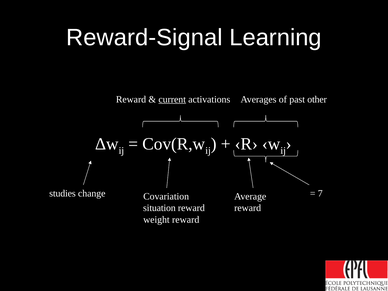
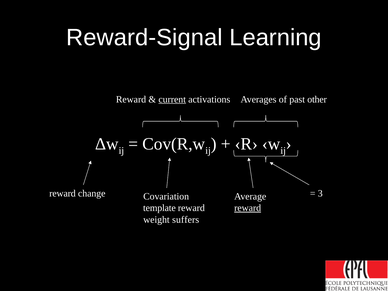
studies at (62, 193): studies -> reward
7: 7 -> 3
situation: situation -> template
reward at (248, 208) underline: none -> present
weight reward: reward -> suffers
